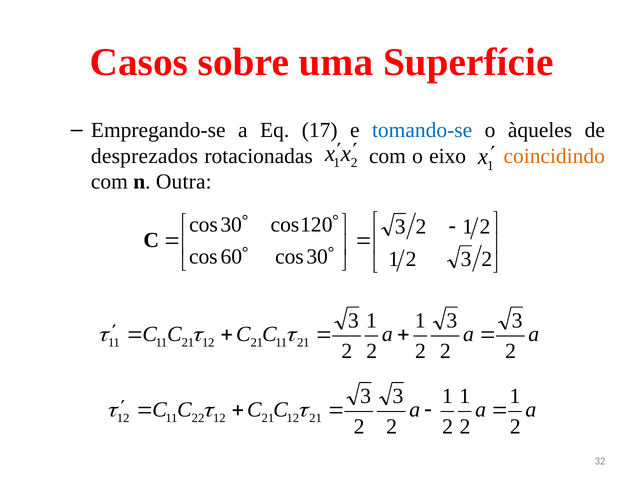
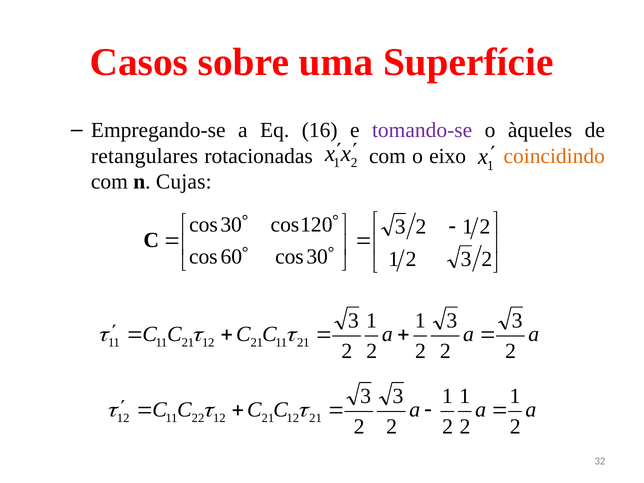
17: 17 -> 16
tomando-se colour: blue -> purple
desprezados: desprezados -> retangulares
Outra: Outra -> Cujas
